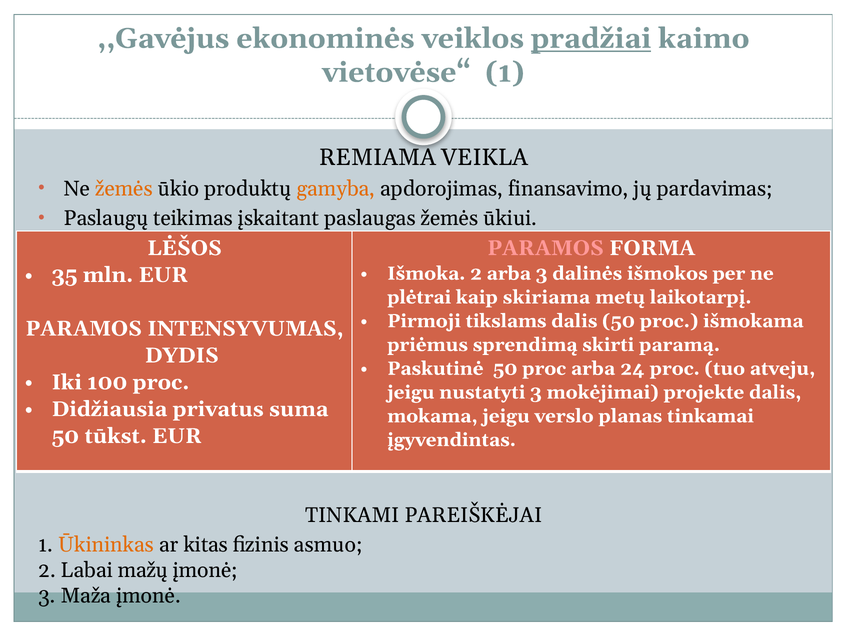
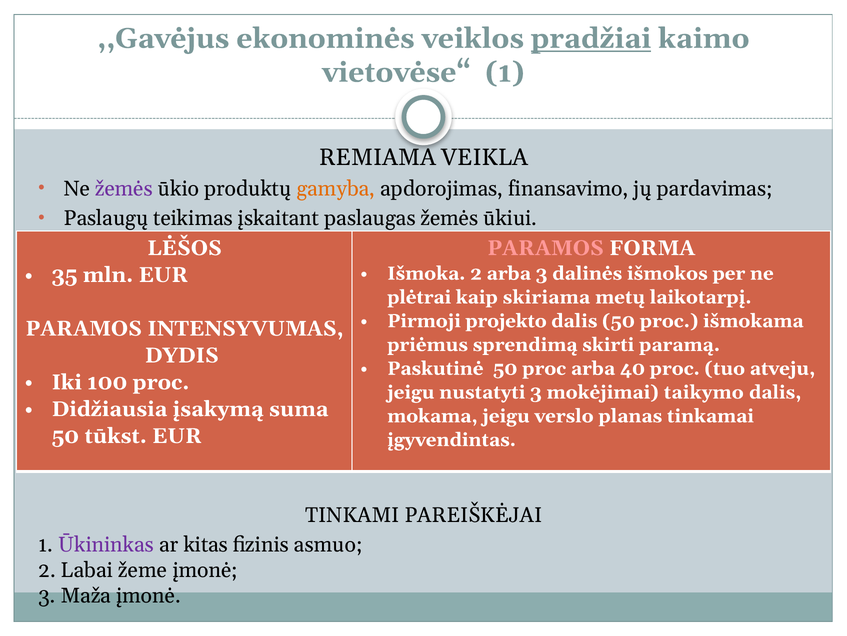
žemės at (124, 188) colour: orange -> purple
tikslams: tikslams -> projekto
24: 24 -> 40
projekte: projekte -> taikymo
privatus: privatus -> įsakymą
Ūkininkas colour: orange -> purple
mažų: mažų -> žeme
